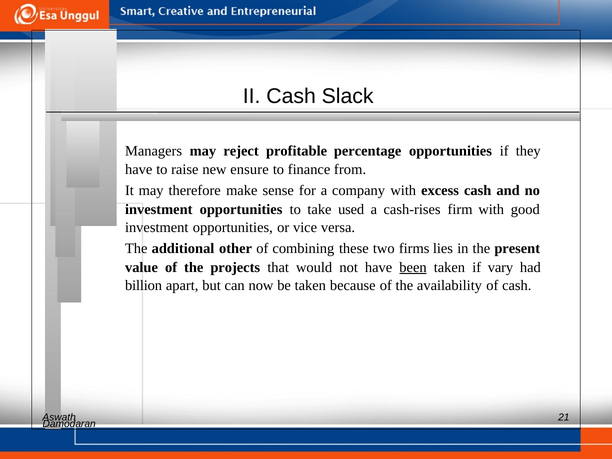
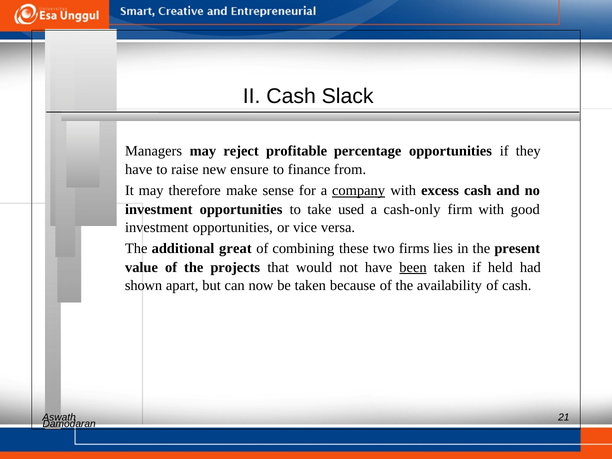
company underline: none -> present
cash-rises: cash-rises -> cash-only
other: other -> great
vary: vary -> held
billion: billion -> shown
